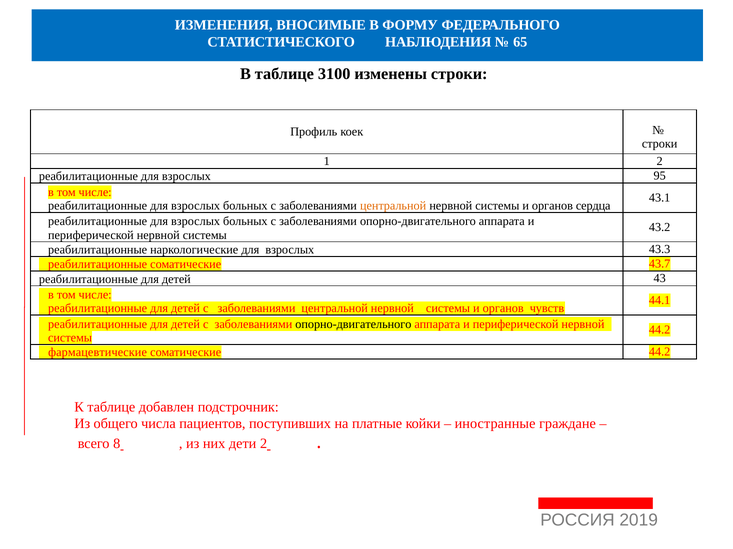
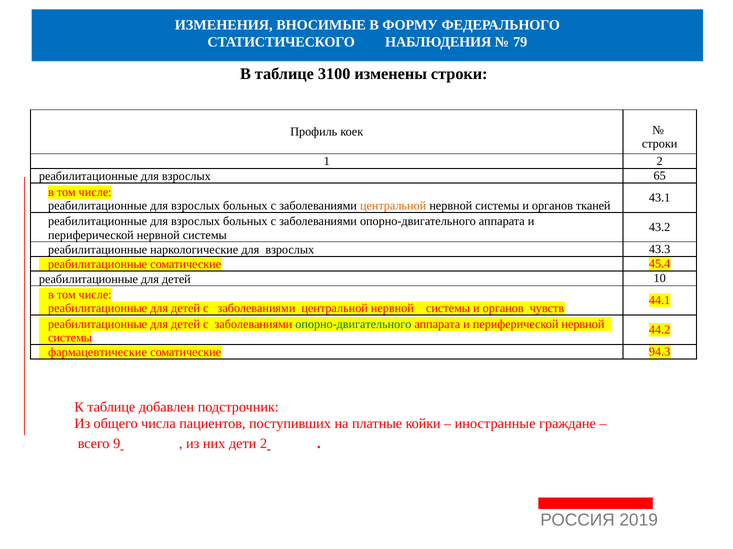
65: 65 -> 79
95: 95 -> 65
сердца: сердца -> тканей
43.7: 43.7 -> 45.4
43: 43 -> 10
опорно-двигательного at (353, 325) colour: black -> green
соматические 44.2: 44.2 -> 94.3
8: 8 -> 9
